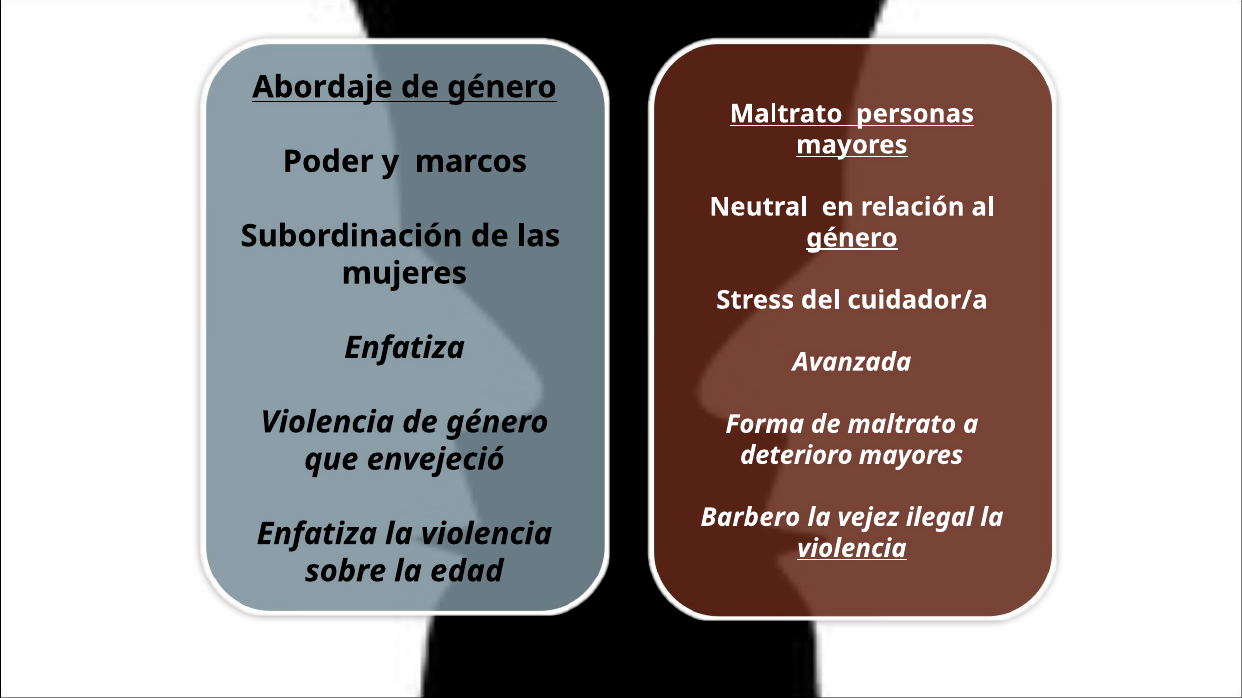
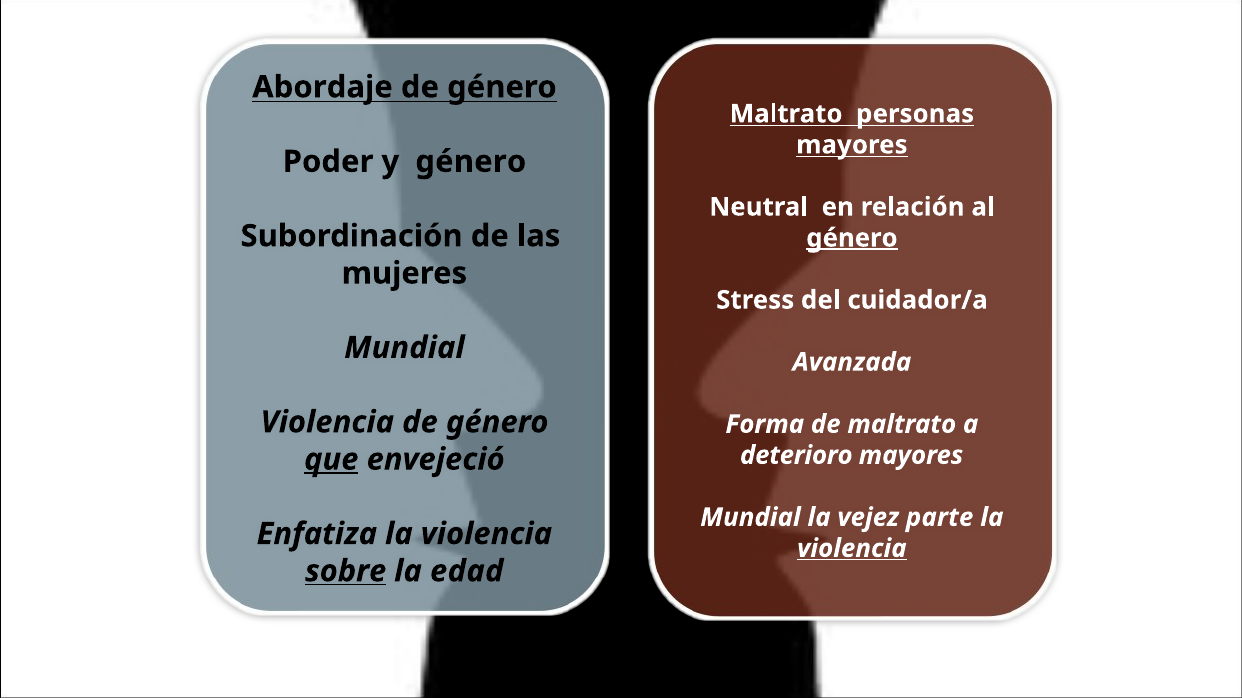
y marcos: marcos -> género
Enfatiza at (404, 348): Enfatiza -> Mundial
que underline: none -> present
Barbero at (750, 518): Barbero -> Mundial
ilegal: ilegal -> parte
sobre underline: none -> present
